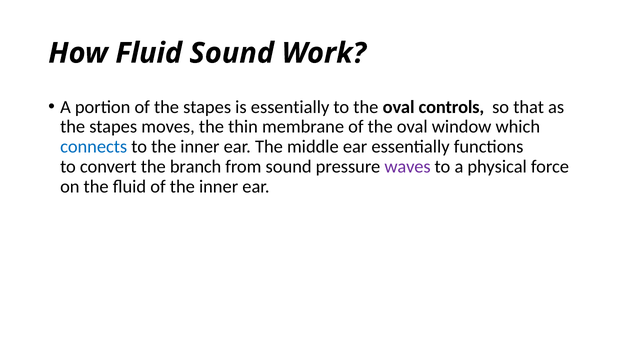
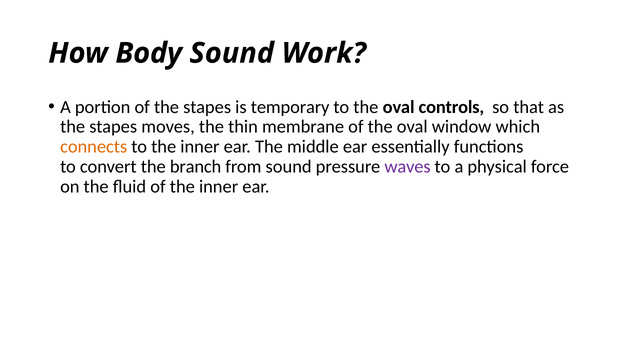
How Fluid: Fluid -> Body
is essentially: essentially -> temporary
connects colour: blue -> orange
